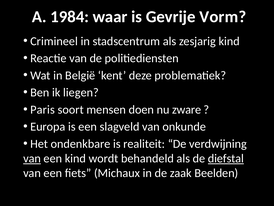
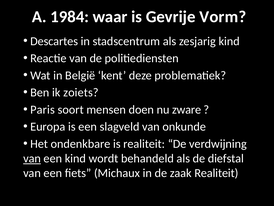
Crimineel: Crimineel -> Descartes
liegen: liegen -> zoiets
diefstal underline: present -> none
zaak Beelden: Beelden -> Realiteit
